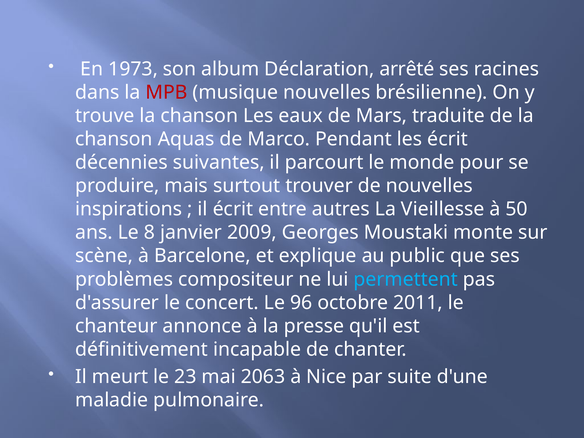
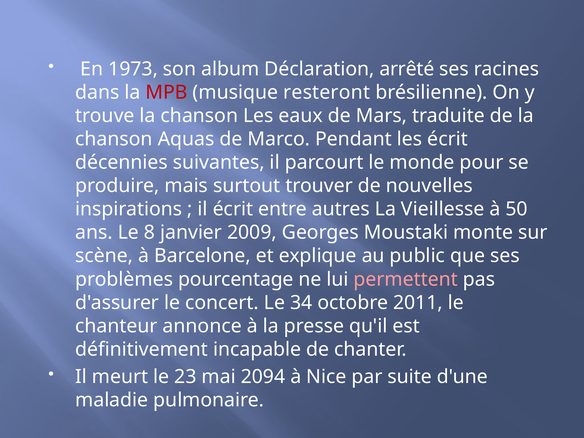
musique nouvelles: nouvelles -> resteront
compositeur: compositeur -> pourcentage
permettent colour: light blue -> pink
96: 96 -> 34
2063: 2063 -> 2094
